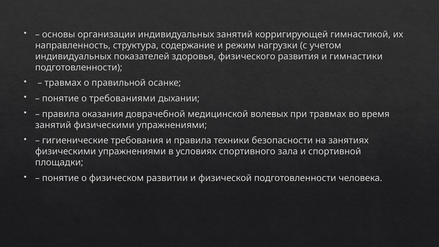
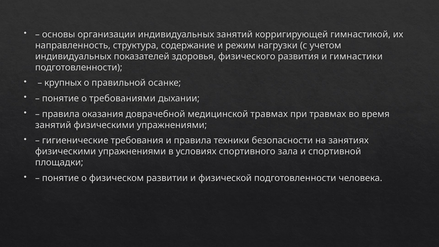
травмах at (63, 83): травмах -> крупных
медицинской волевых: волевых -> травмах
